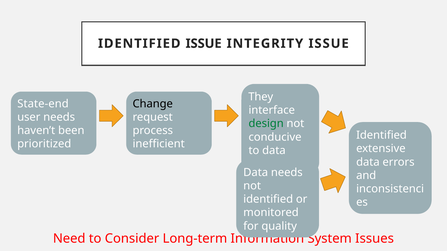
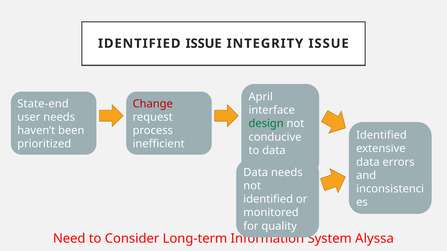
They: They -> April
Change colour: black -> red
Issues: Issues -> Alyssa
